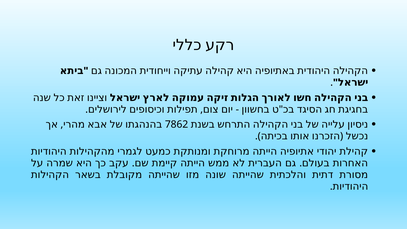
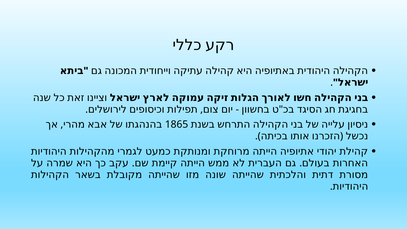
7862: 7862 -> 1865
